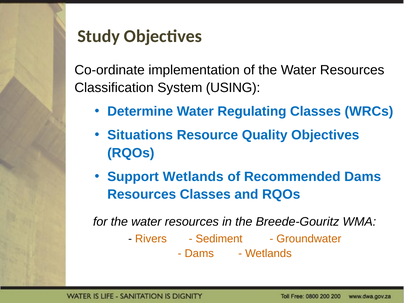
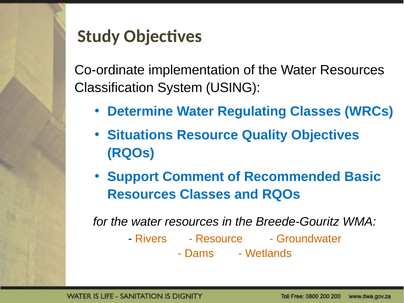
Support Wetlands: Wetlands -> Comment
Recommended Dams: Dams -> Basic
Sediment at (219, 239): Sediment -> Resource
